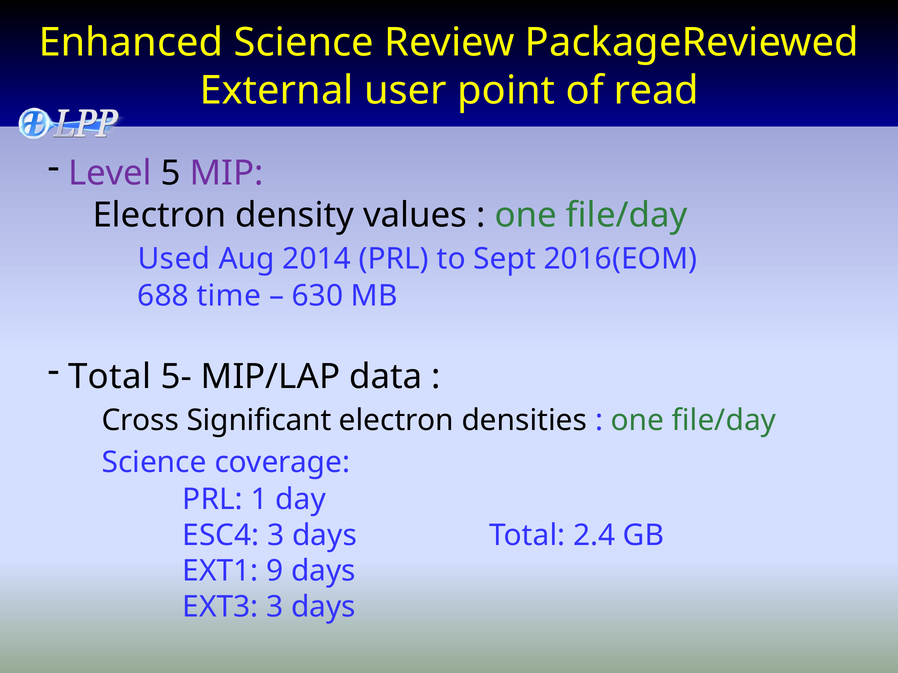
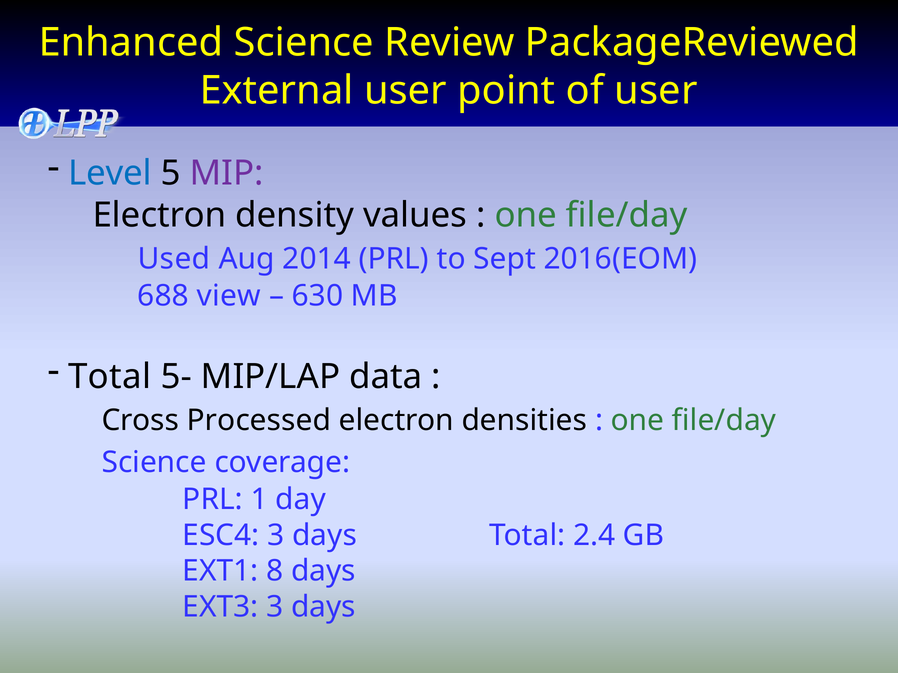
of read: read -> user
Level colour: purple -> blue
time: time -> view
Significant: Significant -> Processed
9: 9 -> 8
